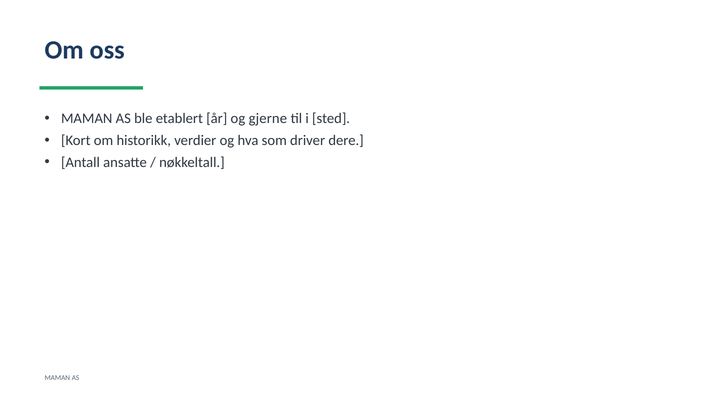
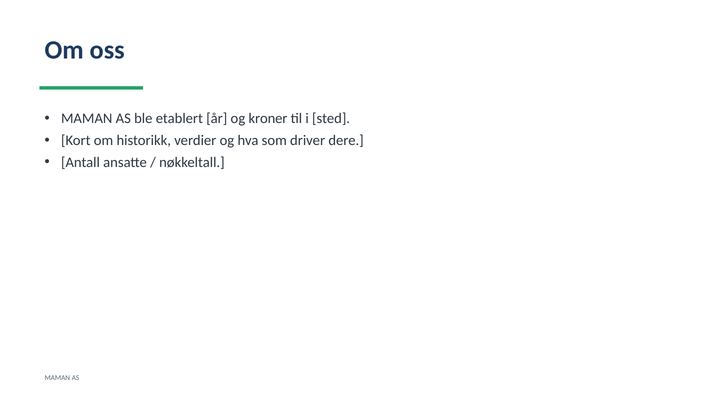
gjerne: gjerne -> kroner
